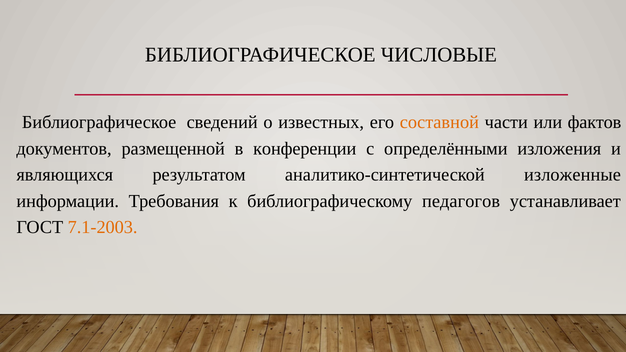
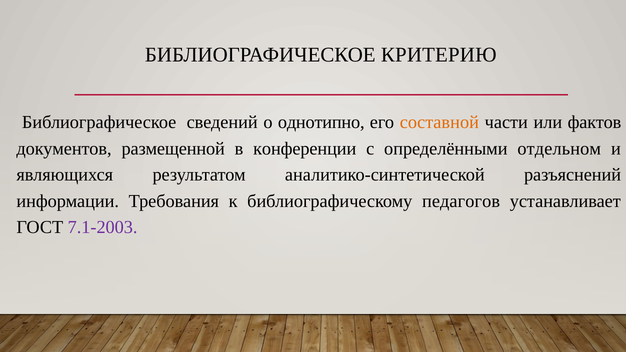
ЧИСЛОВЫЕ: ЧИСЛОВЫЕ -> КРИТЕРИЮ
известных: известных -> однотипно
изложения: изложения -> отдельном
изложенные: изложенные -> разъяснений
7.1-2003 colour: orange -> purple
